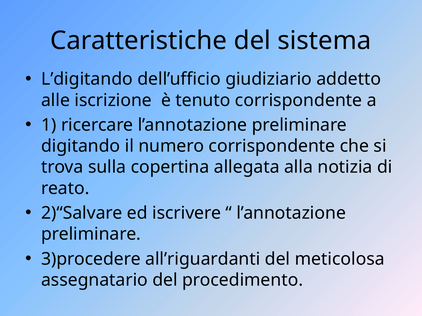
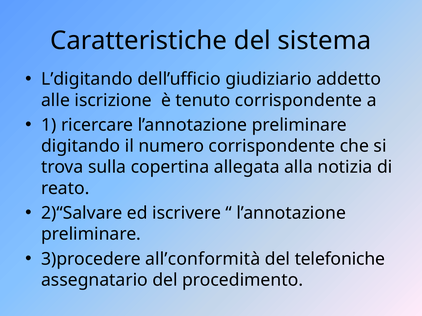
all’riguardanti: all’riguardanti -> all’conformità
meticolosa: meticolosa -> telefoniche
